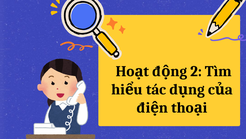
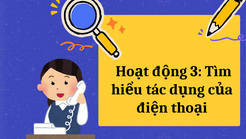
2: 2 -> 3
